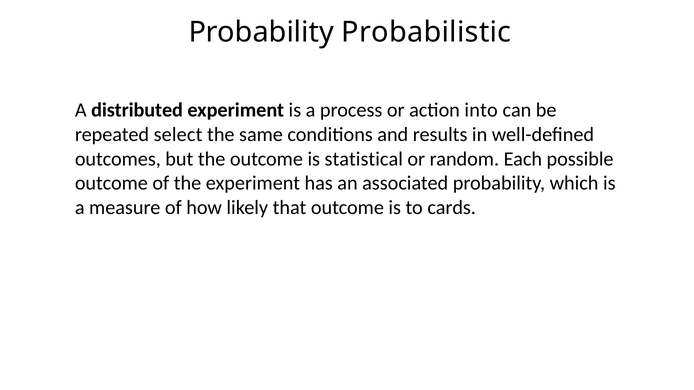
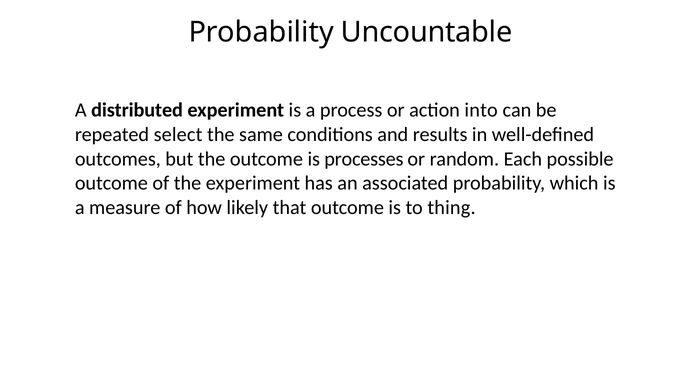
Probabilistic: Probabilistic -> Uncountable
statistical: statistical -> processes
cards: cards -> thing
